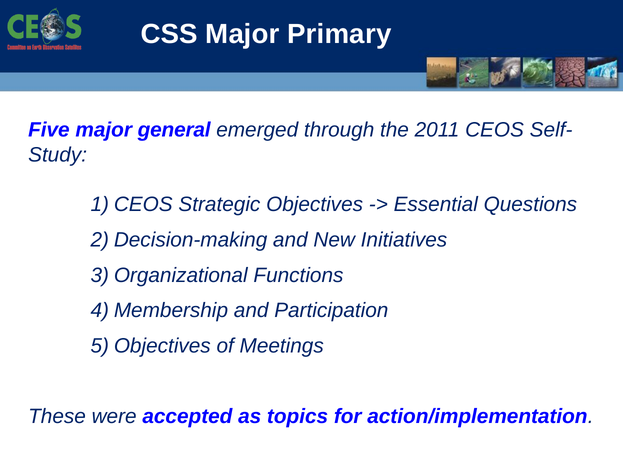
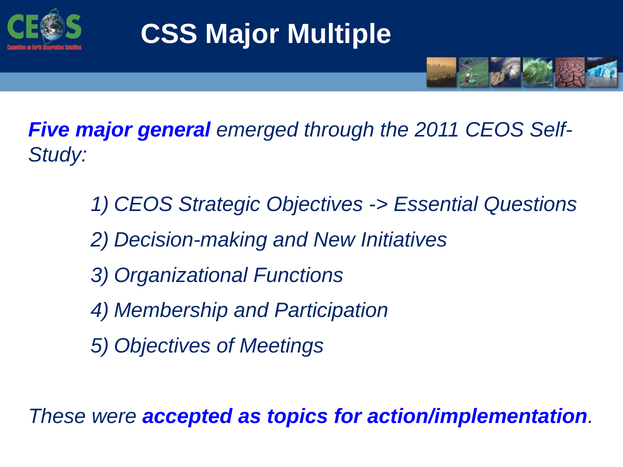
Primary: Primary -> Multiple
